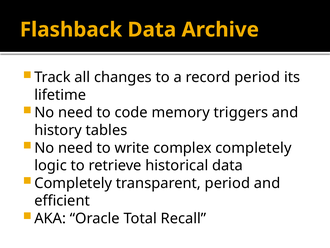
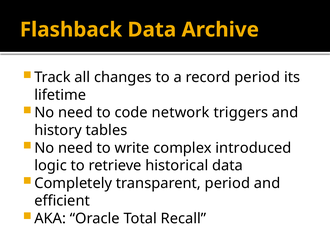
memory: memory -> network
complex completely: completely -> introduced
